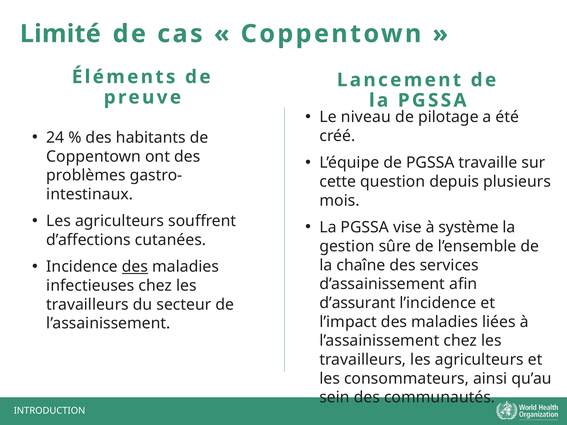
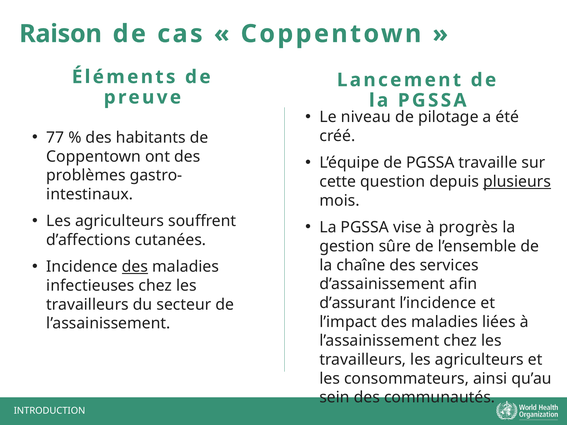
Limité: Limité -> Raison
24: 24 -> 77
plusieurs underline: none -> present
système: système -> progrès
